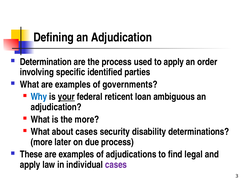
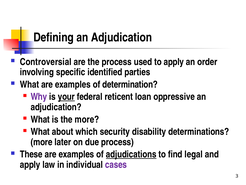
Determination: Determination -> Controversial
governments: governments -> determination
Why colour: blue -> purple
ambiguous: ambiguous -> oppressive
about cases: cases -> which
adjudications underline: none -> present
